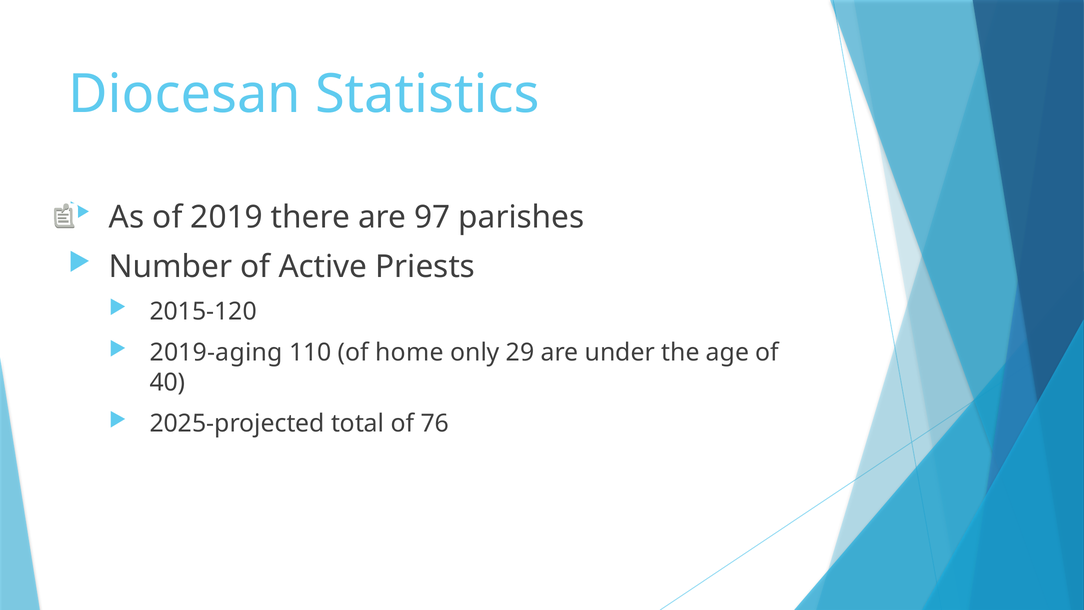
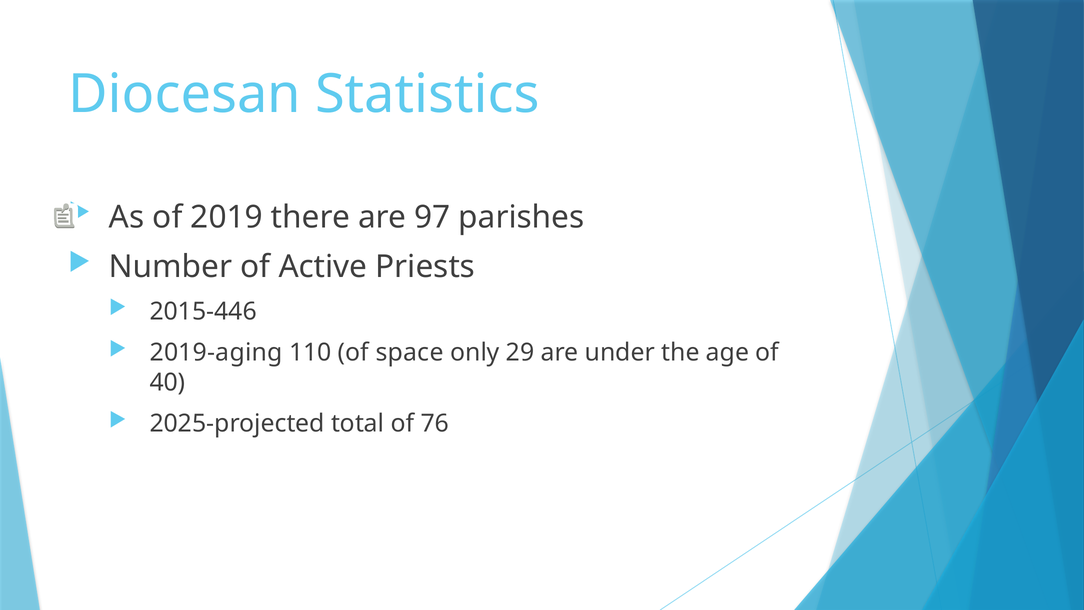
2015-120: 2015-120 -> 2015-446
home: home -> space
